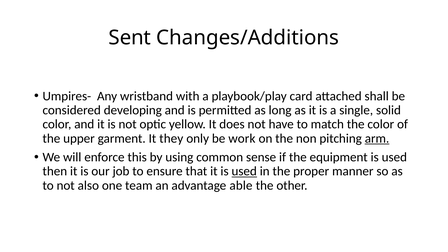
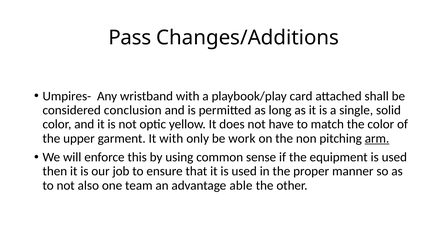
Sent: Sent -> Pass
developing: developing -> conclusion
It they: they -> with
used at (244, 171) underline: present -> none
